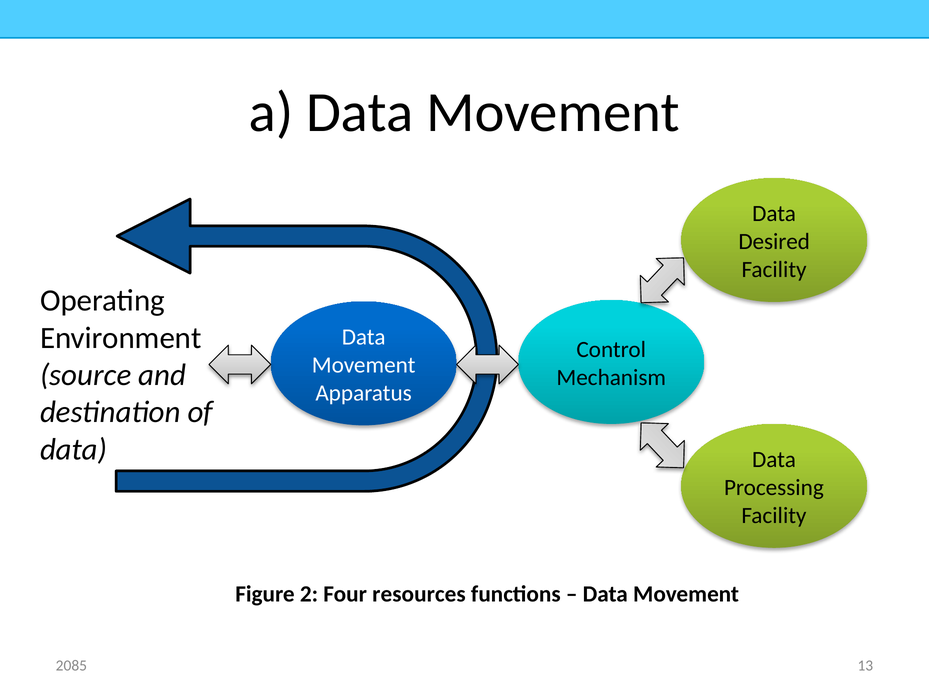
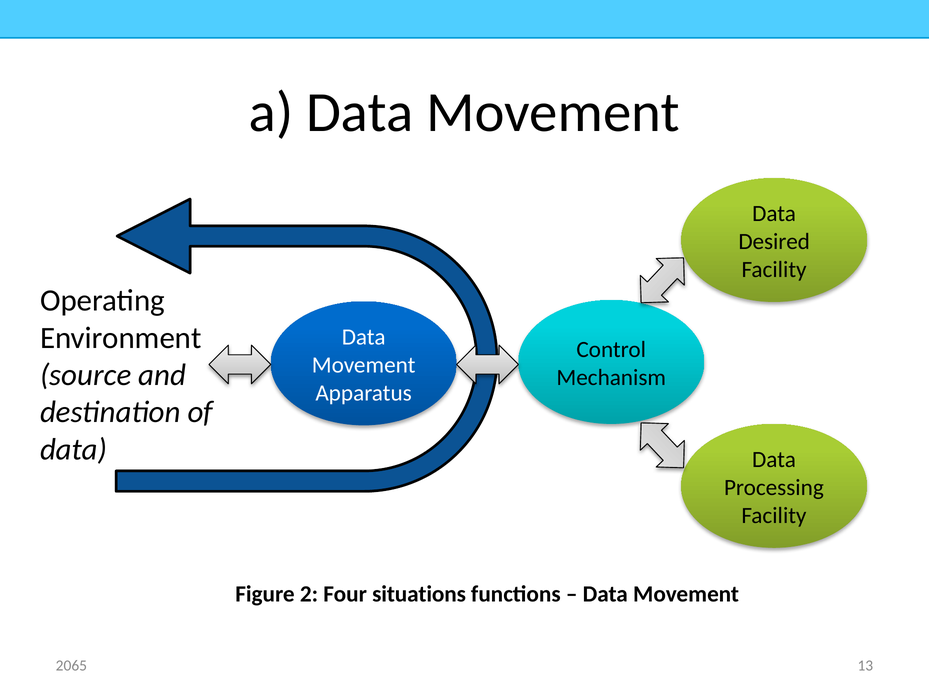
resources: resources -> situations
2085: 2085 -> 2065
